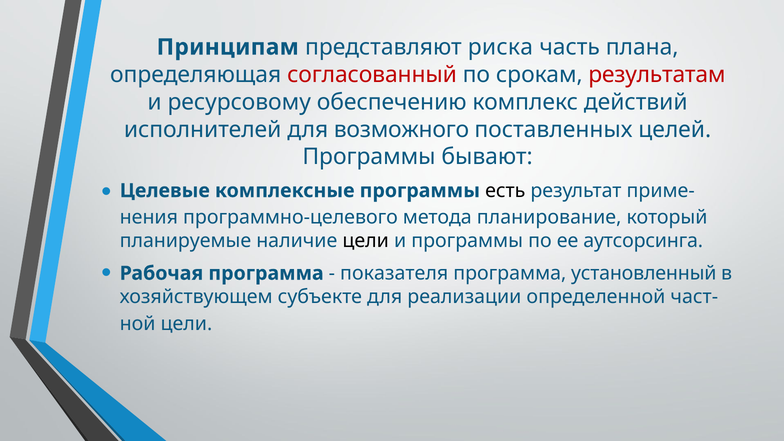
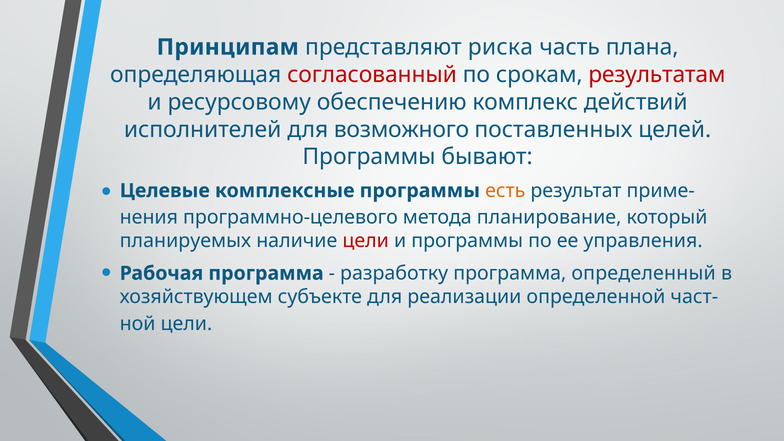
есть colour: black -> orange
планируемые: планируемые -> планируемых
цели at (366, 241) colour: black -> red
аутсорсинга: аутсорсинга -> управления
показателя: показателя -> разработку
установленный: установленный -> определенный
